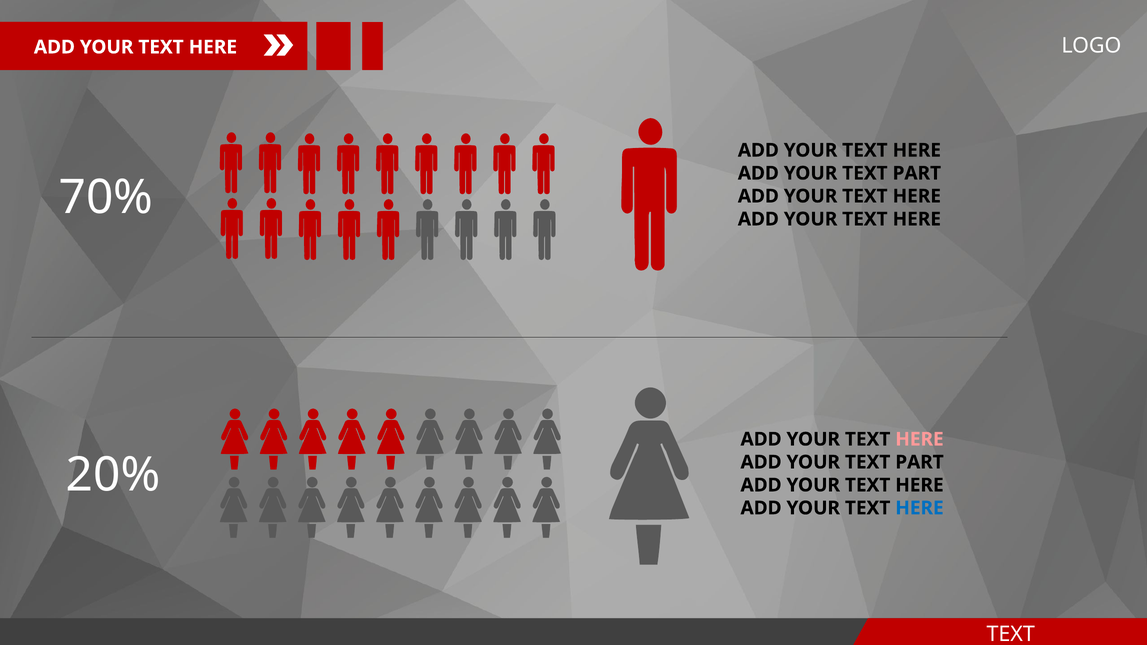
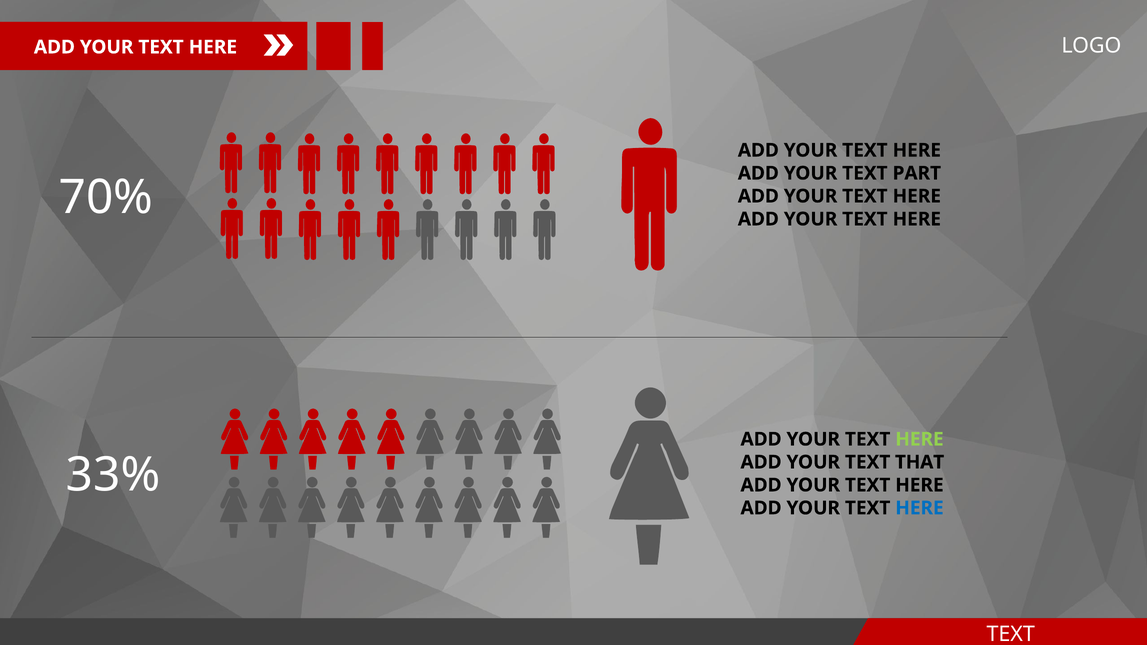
HERE at (919, 439) colour: pink -> light green
PART at (919, 462): PART -> THAT
20%: 20% -> 33%
